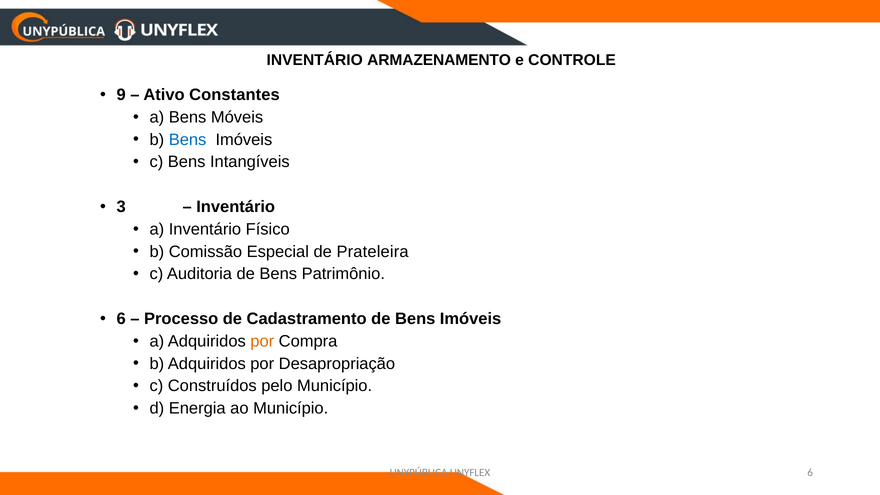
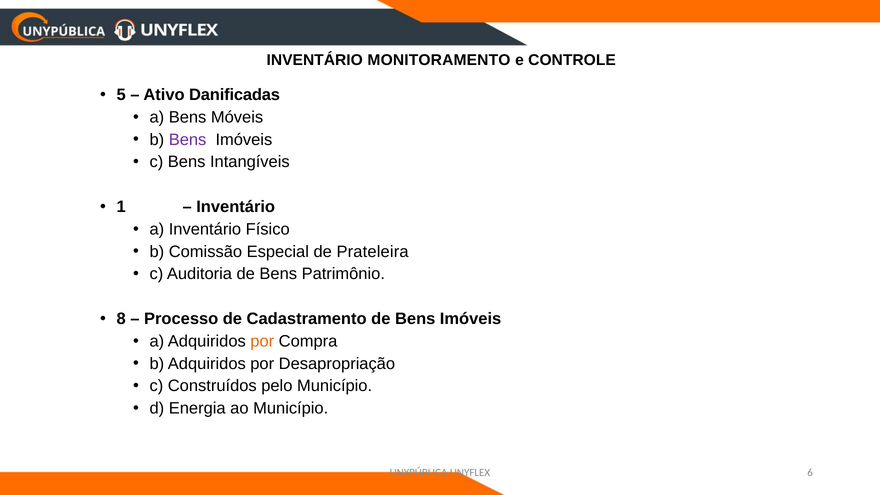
ARMAZENAMENTO: ARMAZENAMENTO -> MONITORAMENTO
9: 9 -> 5
Constantes: Constantes -> Danificadas
Bens at (188, 140) colour: blue -> purple
3: 3 -> 1
6 at (121, 319): 6 -> 8
